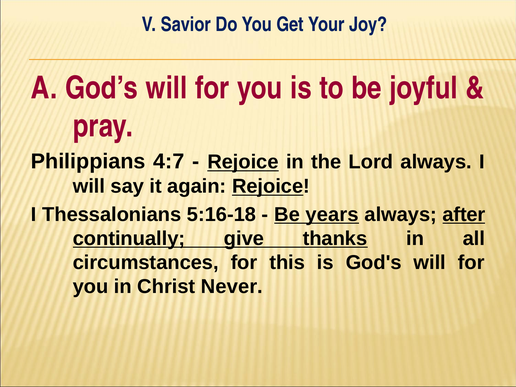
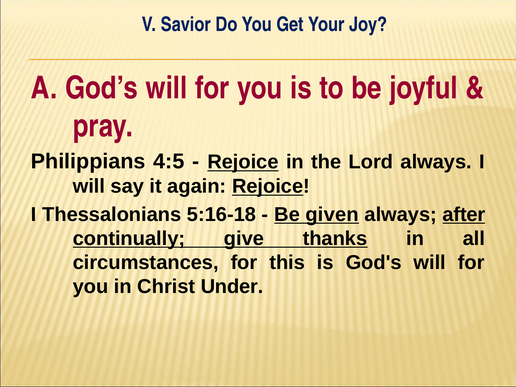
4:7: 4:7 -> 4:5
years: years -> given
Never: Never -> Under
